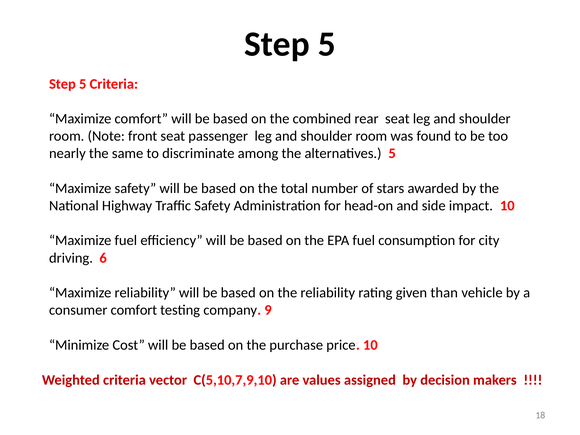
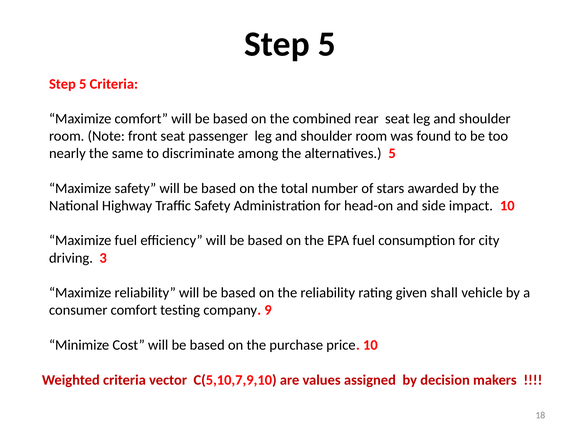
6: 6 -> 3
than: than -> shall
